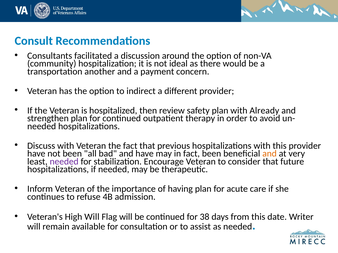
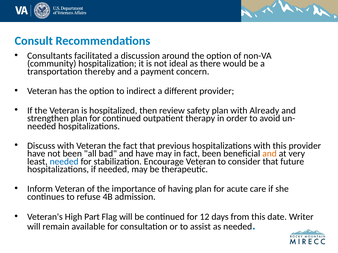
another: another -> thereby
needed at (64, 162) colour: purple -> blue
High Will: Will -> Part
38: 38 -> 12
